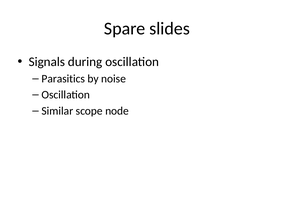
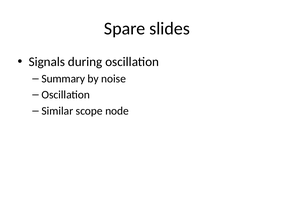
Parasitics: Parasitics -> Summary
